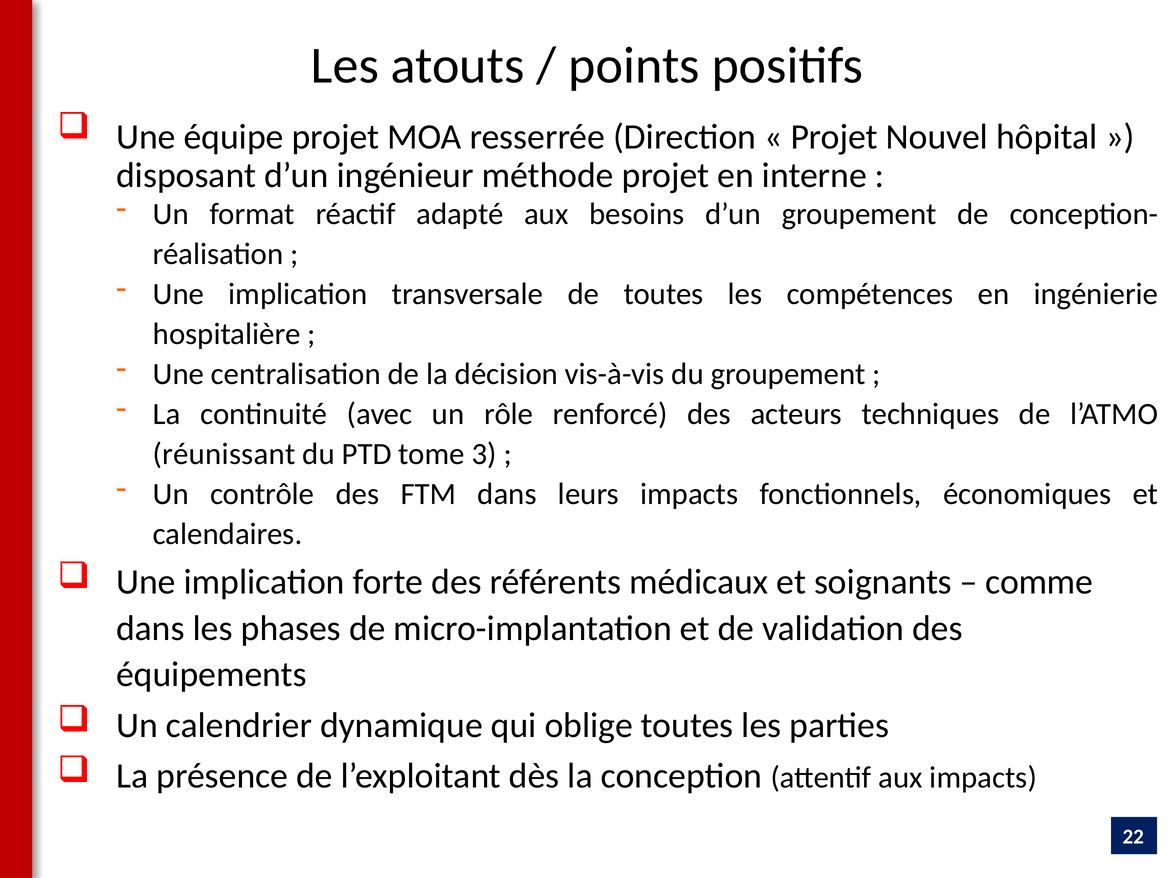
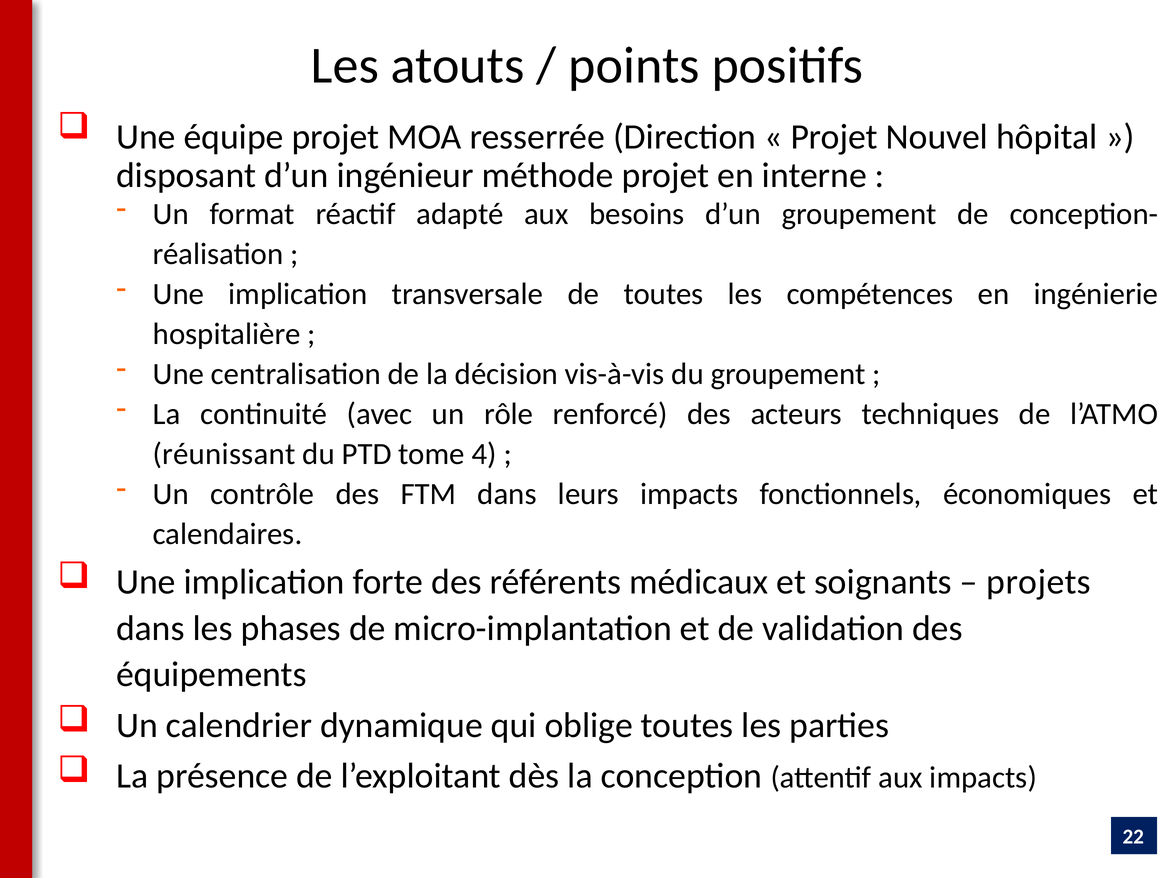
3: 3 -> 4
comme: comme -> projets
